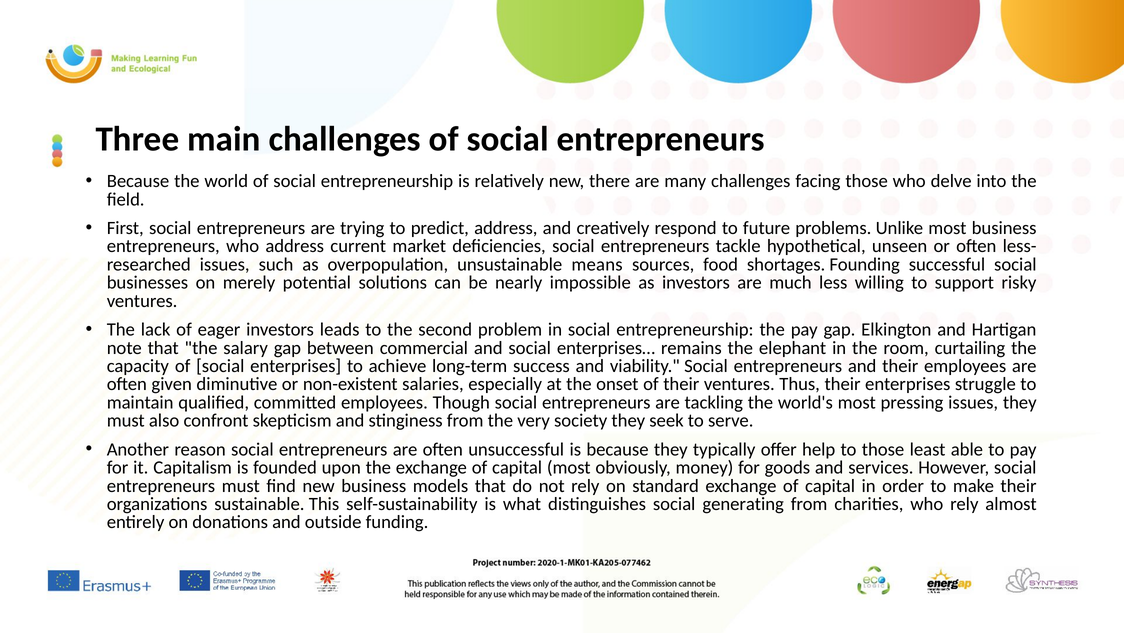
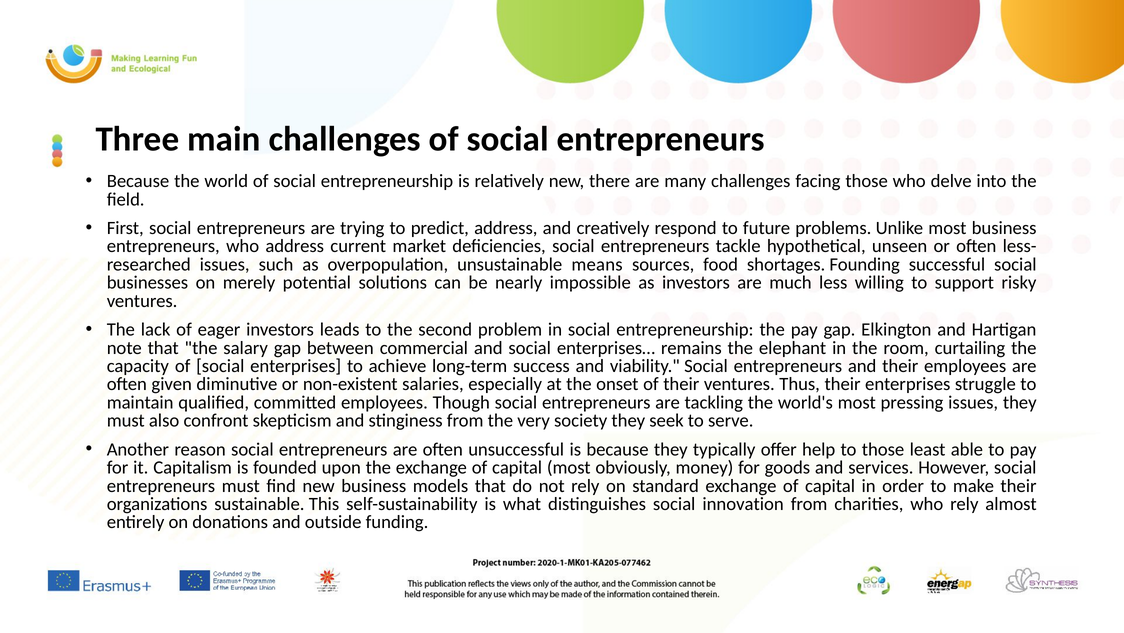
generating: generating -> innovation
